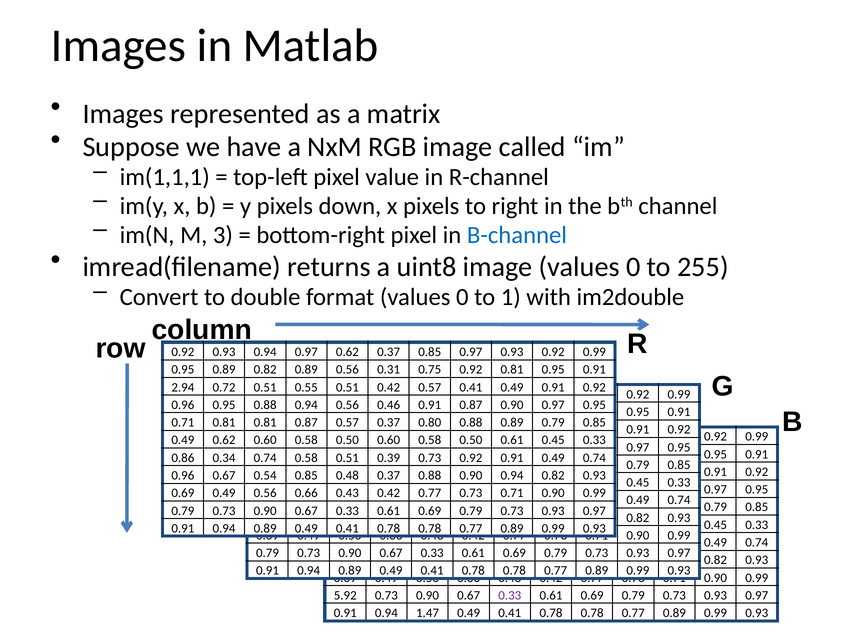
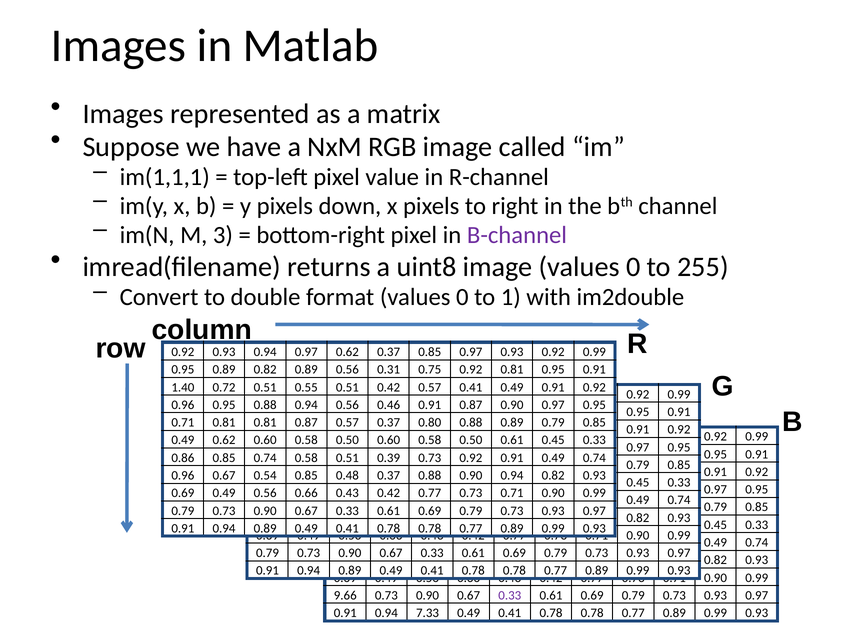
B-channel colour: blue -> purple
2.94: 2.94 -> 1.40
0.86 0.34: 0.34 -> 0.85
5.92: 5.92 -> 9.66
1.47: 1.47 -> 7.33
